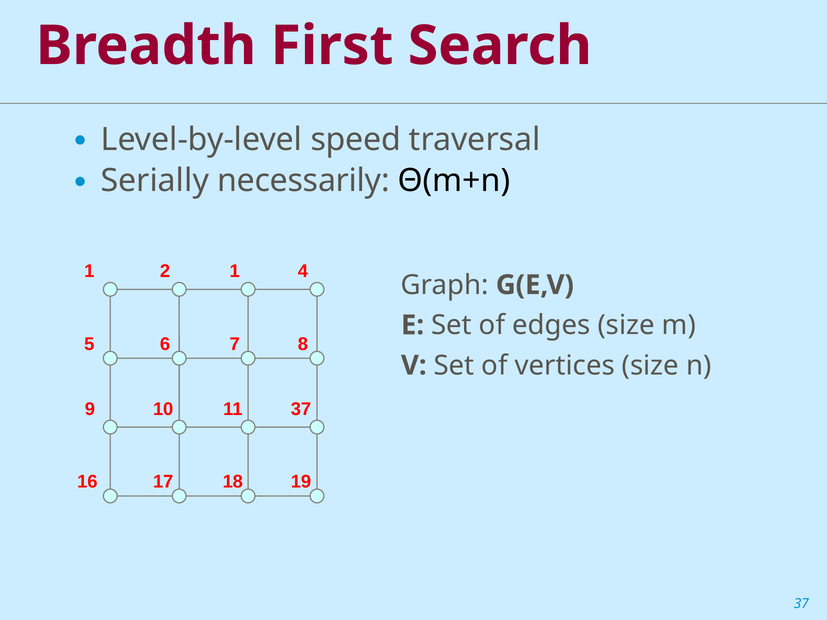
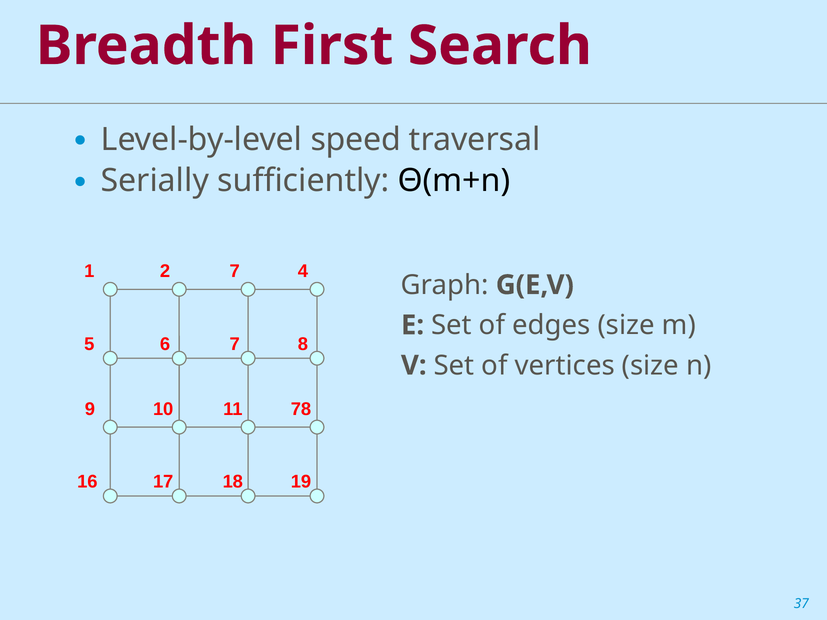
necessarily: necessarily -> sufficiently
2 1: 1 -> 7
11 37: 37 -> 78
